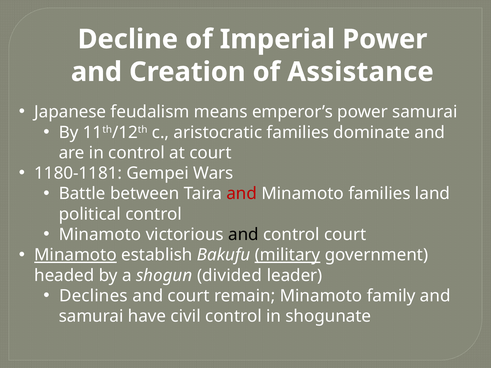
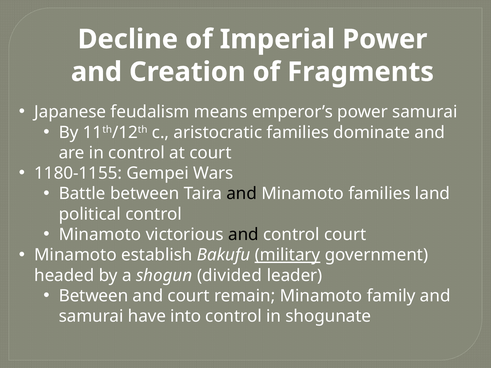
Assistance: Assistance -> Fragments
1180-1181: 1180-1181 -> 1180-1155
and at (242, 194) colour: red -> black
Minamoto at (75, 255) underline: present -> none
Declines at (93, 296): Declines -> Between
civil: civil -> into
